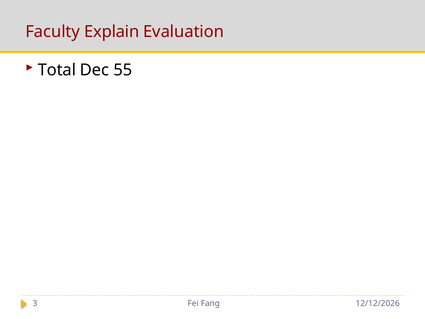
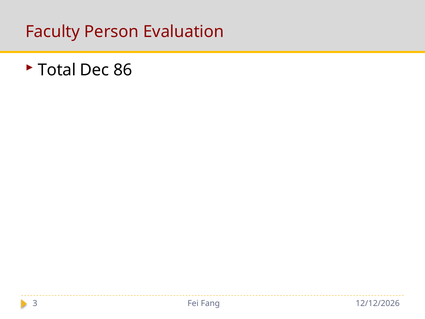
Explain: Explain -> Person
55: 55 -> 86
